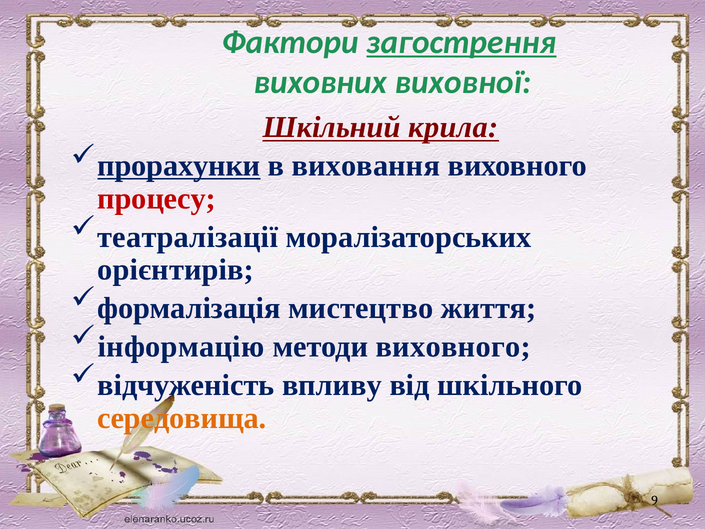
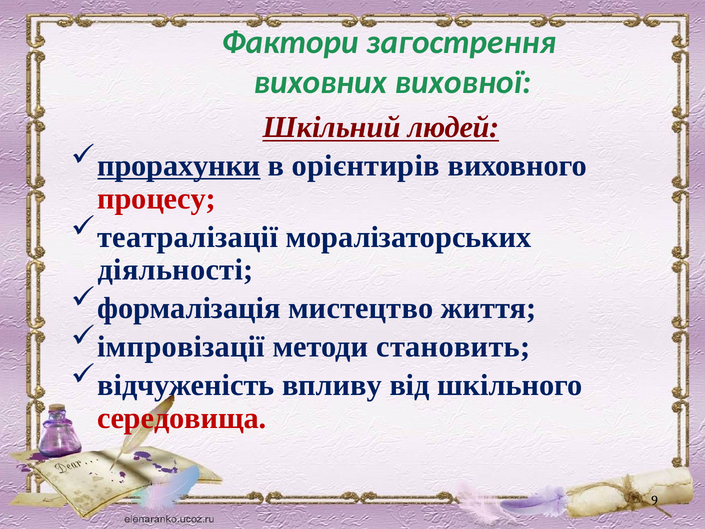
загострення underline: present -> none
крила: крила -> людей
виховання: виховання -> орієнтирів
орієнтирів: орієнтирів -> діяльності
інформацію: інформацію -> імпровізації
методи виховного: виховного -> становить
середовища colour: orange -> red
